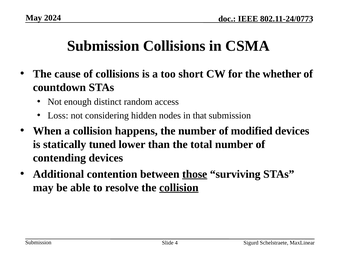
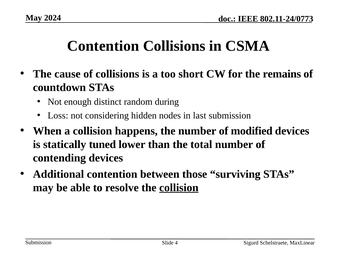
Submission at (103, 46): Submission -> Contention
whether: whether -> remains
access: access -> during
that: that -> last
those underline: present -> none
